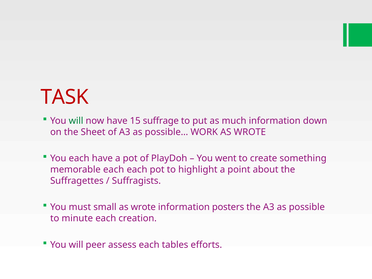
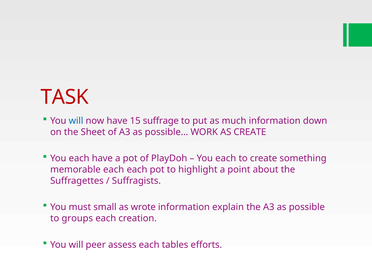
will at (76, 121) colour: green -> blue
WORK AS WROTE: WROTE -> CREATE
went at (226, 158): went -> each
posters: posters -> explain
minute: minute -> groups
